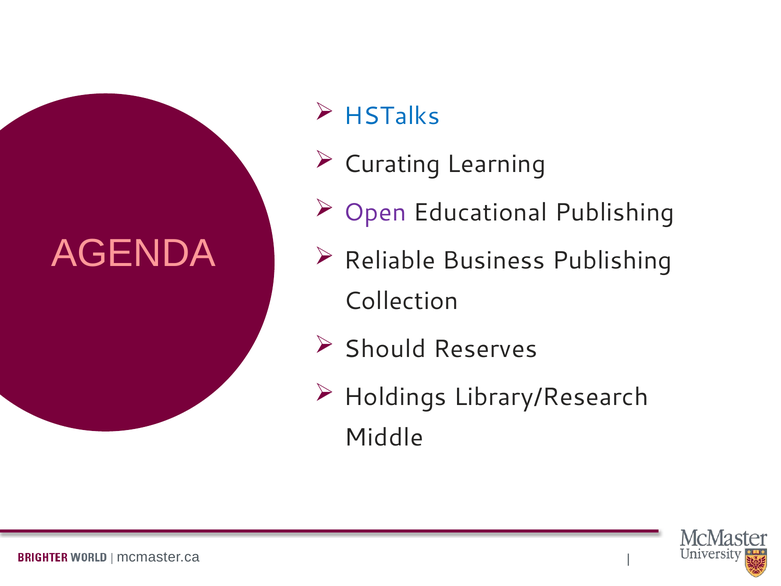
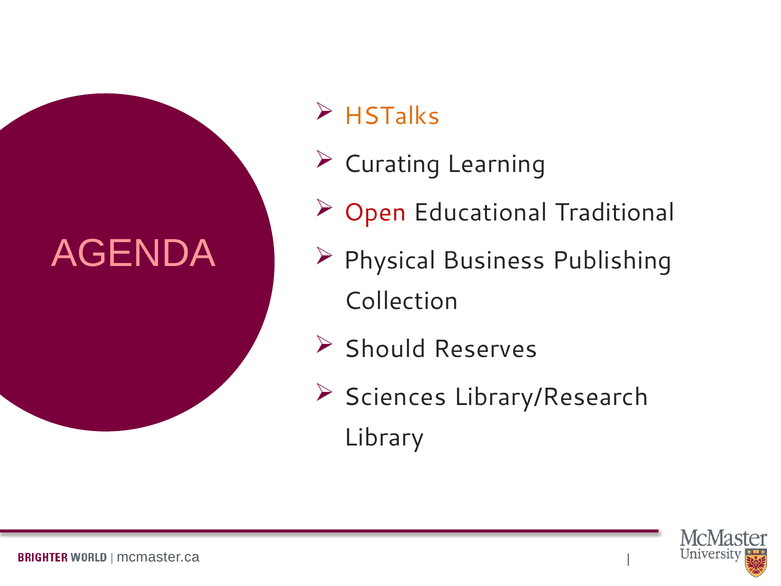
HSTalks colour: blue -> orange
Open colour: purple -> red
Educational Publishing: Publishing -> Traditional
Reliable: Reliable -> Physical
Holdings: Holdings -> Sciences
Middle: Middle -> Library
